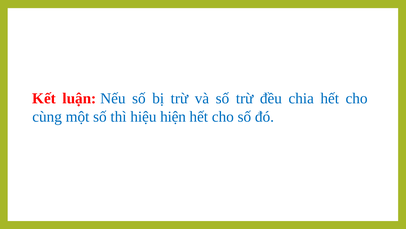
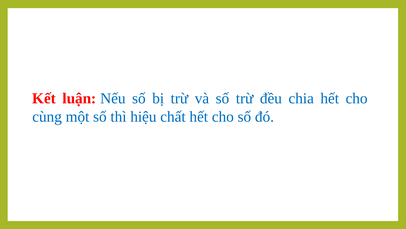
hiện: hiện -> chất
